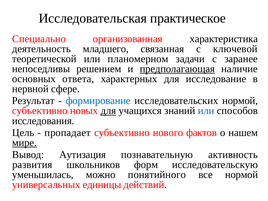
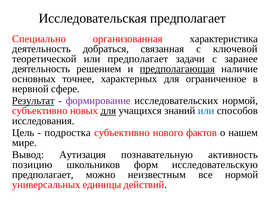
Исследовательская практическое: практическое -> предполагает
младшего: младшего -> добраться
или планомерном: планомерном -> предполагает
непоседливы at (41, 69): непоседливы -> деятельность
ответа: ответа -> точнее
исследование: исследование -> ограниченное
Результат underline: none -> present
формирование colour: blue -> purple
пропадает: пропадает -> подростка
мире underline: present -> none
развития: развития -> позицию
уменьшилась at (43, 175): уменьшилась -> предполагает
понятийного: понятийного -> неизвестным
